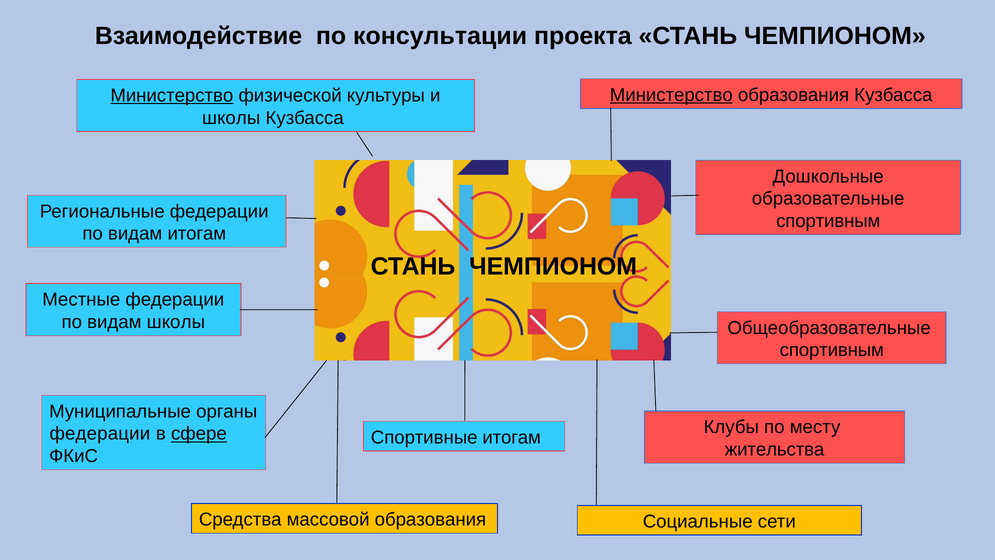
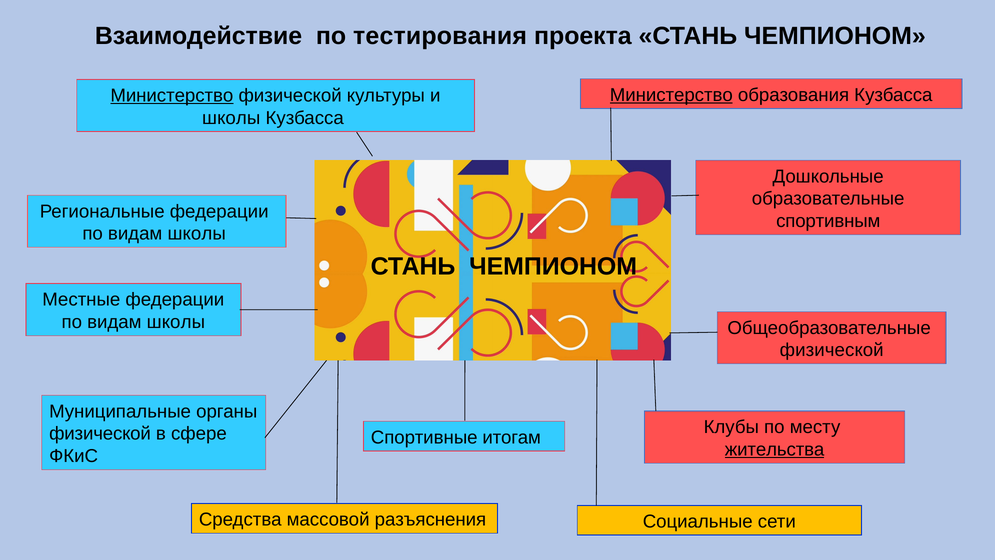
консультации: консультации -> тестирования
итогам at (197, 234): итогам -> школы
спортивным at (832, 350): спортивным -> физической
федерации at (100, 434): федерации -> физической
сфере underline: present -> none
жительства underline: none -> present
массовой образования: образования -> разъяснения
